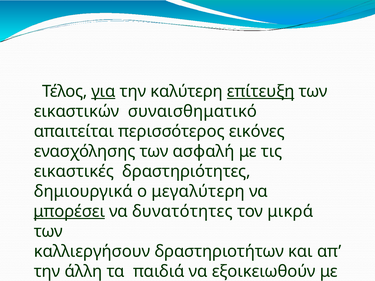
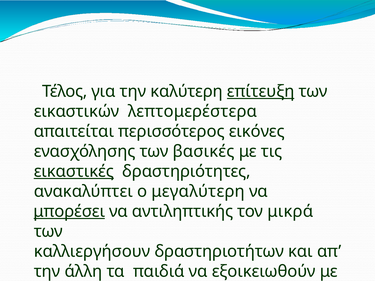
για underline: present -> none
συναισθηματικό: συναισθηματικό -> λεπτομερέστερα
ασφαλή: ασφαλή -> βασικές
εικαστικές at (74, 172) underline: none -> present
δημιουργικά: δημιουργικά -> ανακαλύπτει
δυνατότητες: δυνατότητες -> αντιληπτικής
